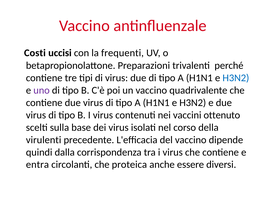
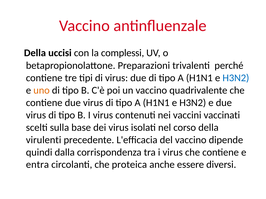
Costi at (35, 53): Costi -> Della
frequenti: frequenti -> complessi
uno colour: purple -> orange
ottenuto: ottenuto -> vaccinati
